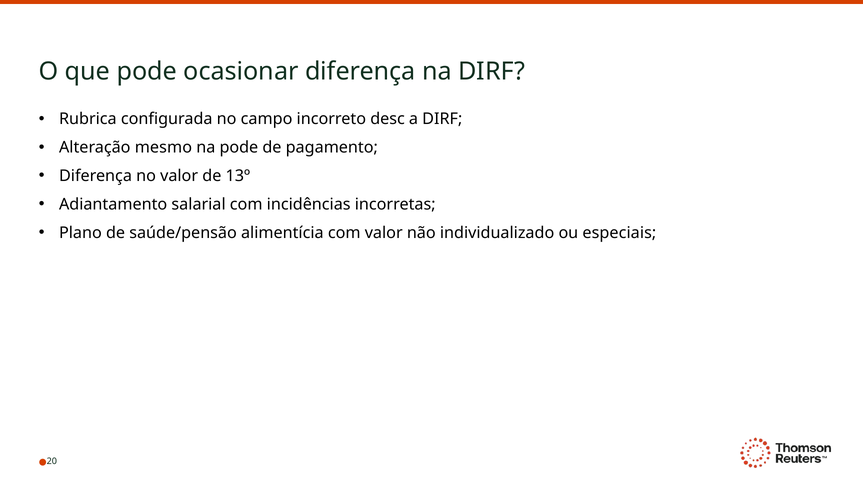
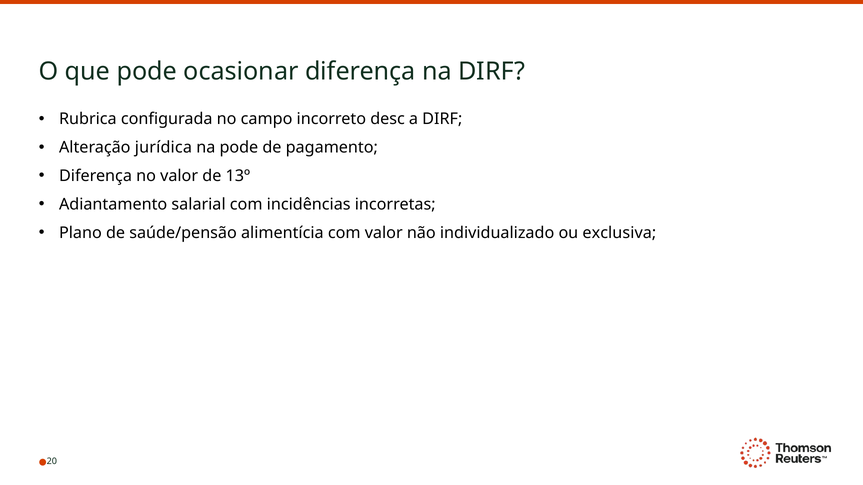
mesmo: mesmo -> jurídica
especiais: especiais -> exclusiva
